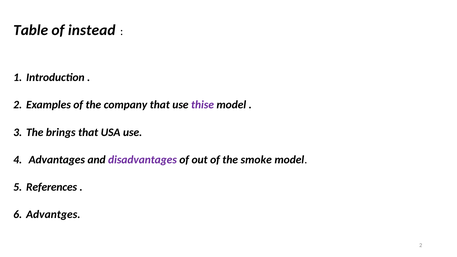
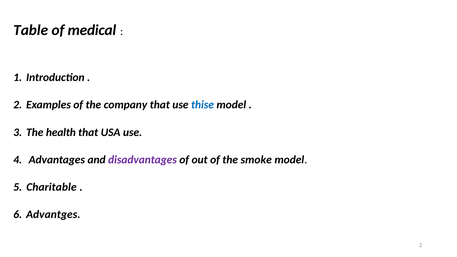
instead: instead -> medical
thise colour: purple -> blue
brings: brings -> health
References: References -> Charitable
